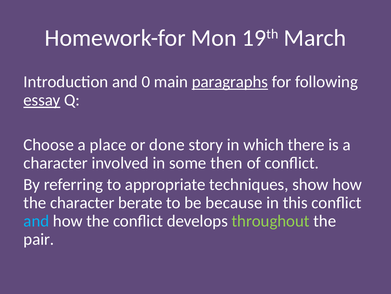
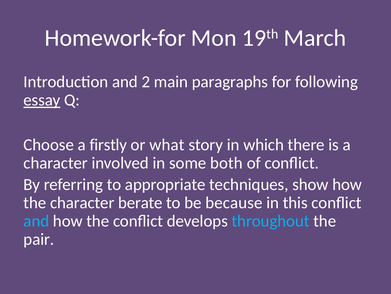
0: 0 -> 2
paragraphs underline: present -> none
place: place -> firstly
done: done -> what
then: then -> both
throughout colour: light green -> light blue
